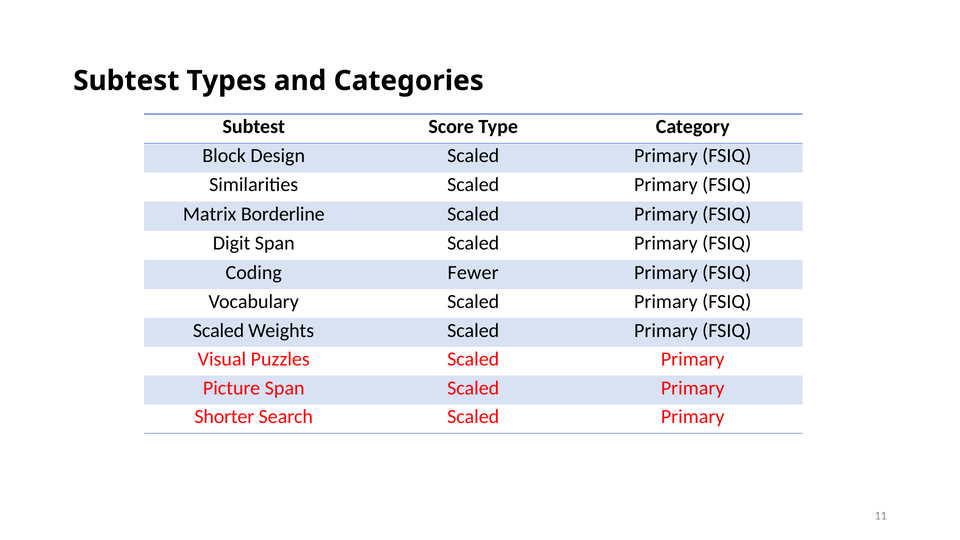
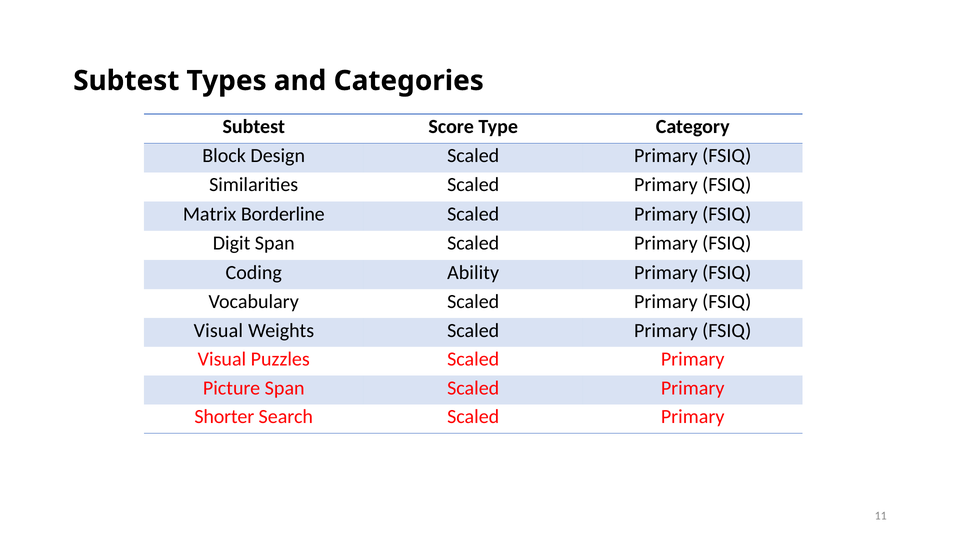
Fewer: Fewer -> Ability
Scaled at (219, 330): Scaled -> Visual
